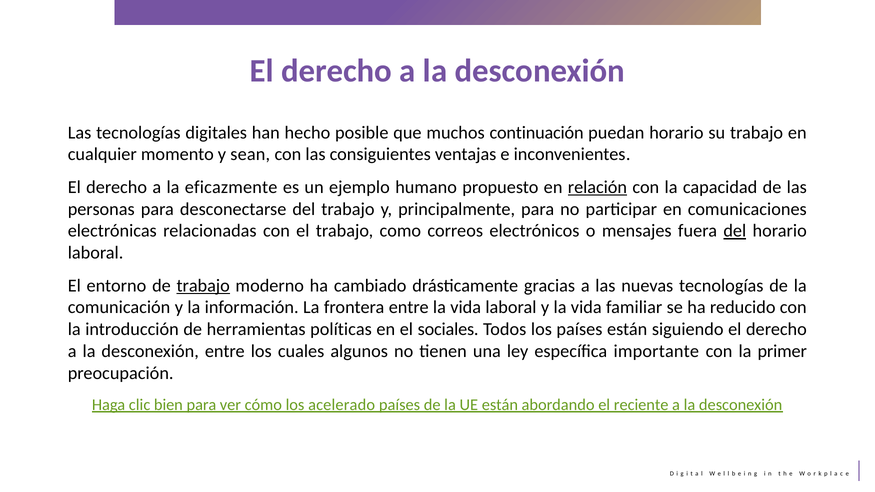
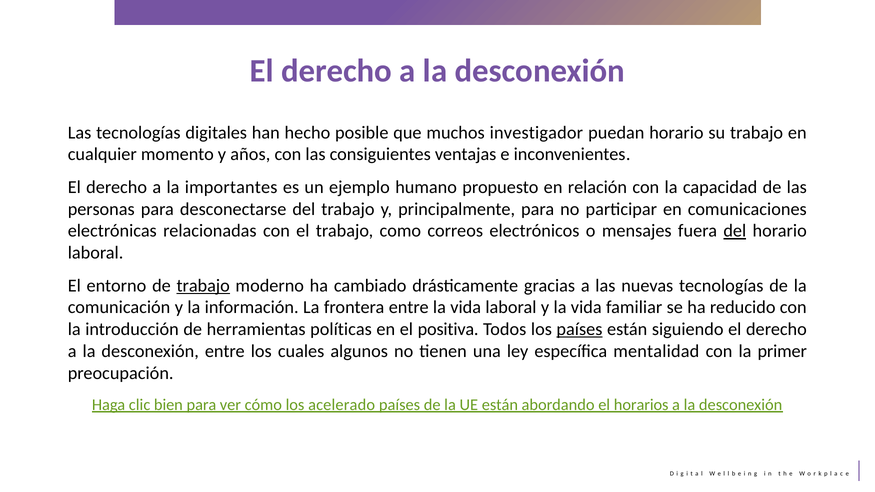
continuación: continuación -> investigador
sean: sean -> años
eficazmente: eficazmente -> importantes
relación underline: present -> none
sociales: sociales -> positiva
países at (579, 329) underline: none -> present
importante: importante -> mentalidad
reciente: reciente -> horarios
